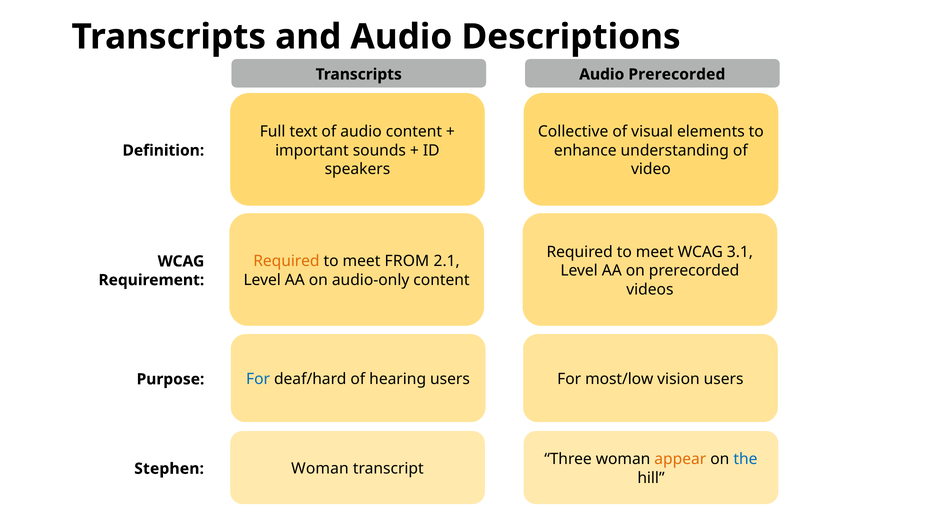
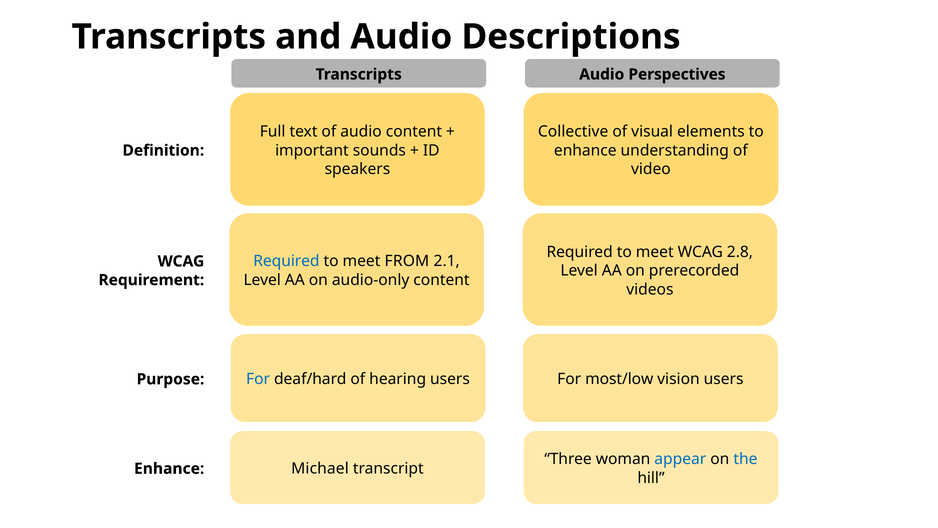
Audio Prerecorded: Prerecorded -> Perspectives
3.1: 3.1 -> 2.8
Required at (286, 261) colour: orange -> blue
appear colour: orange -> blue
Woman at (320, 468): Woman -> Michael
Stephen at (169, 468): Stephen -> Enhance
